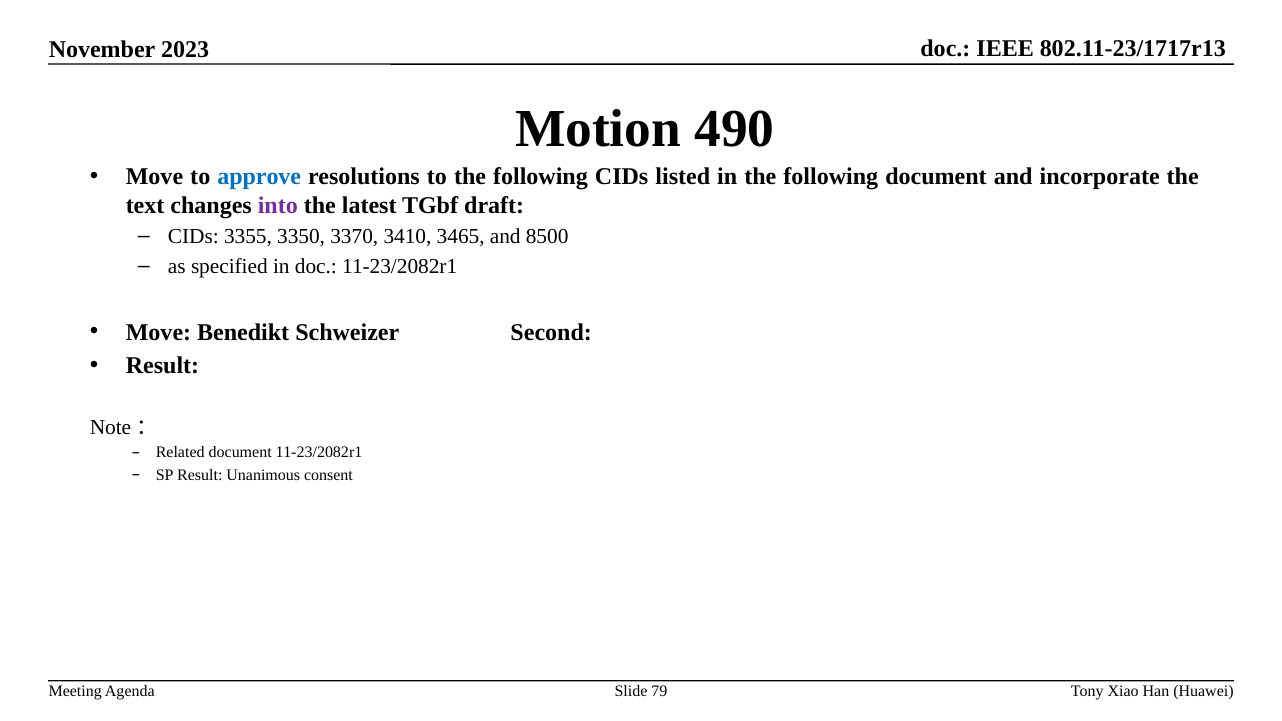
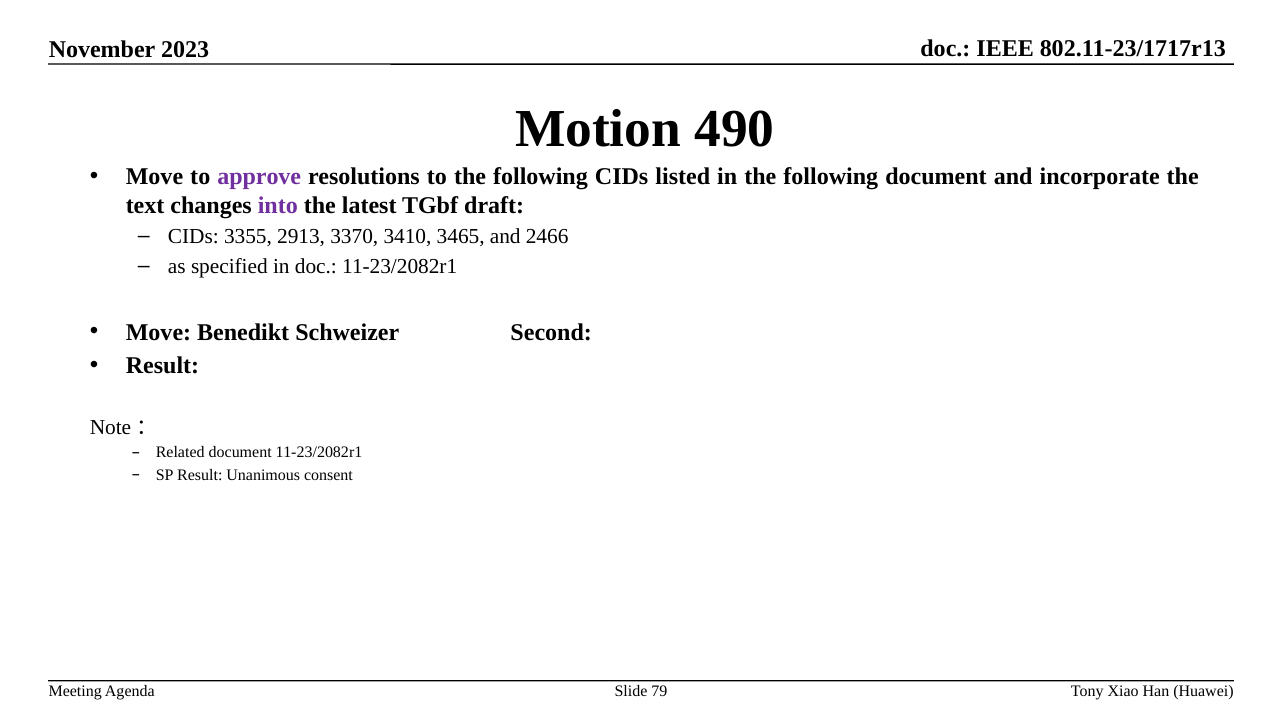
approve colour: blue -> purple
3350: 3350 -> 2913
8500: 8500 -> 2466
